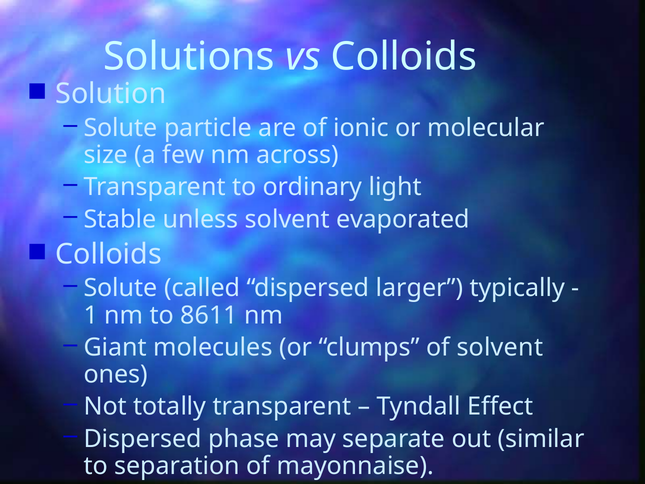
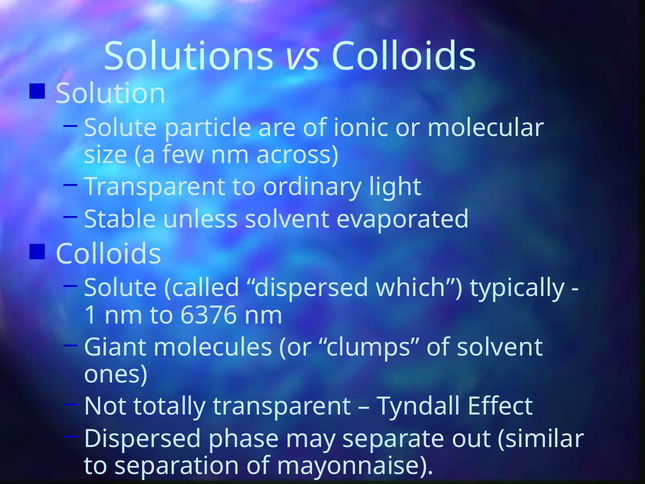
larger: larger -> which
8611: 8611 -> 6376
